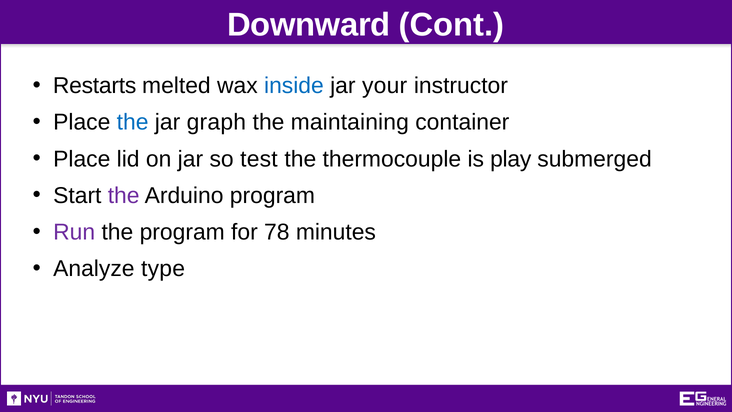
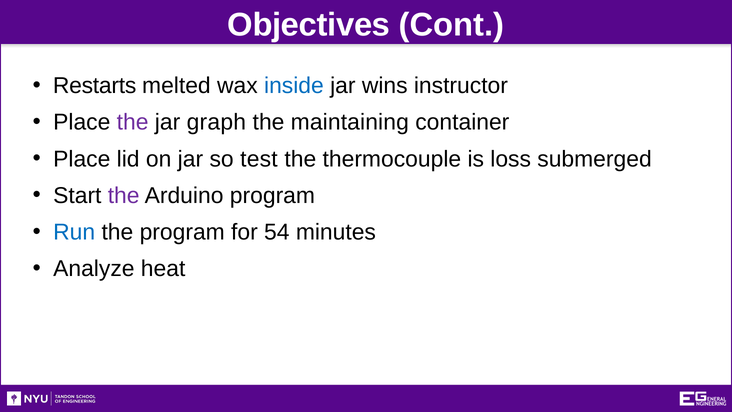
Downward: Downward -> Objectives
your: your -> wins
the at (133, 122) colour: blue -> purple
play: play -> loss
Run colour: purple -> blue
78: 78 -> 54
type: type -> heat
